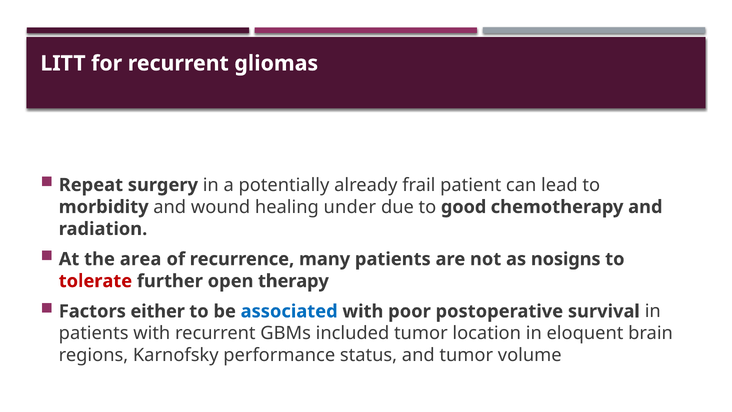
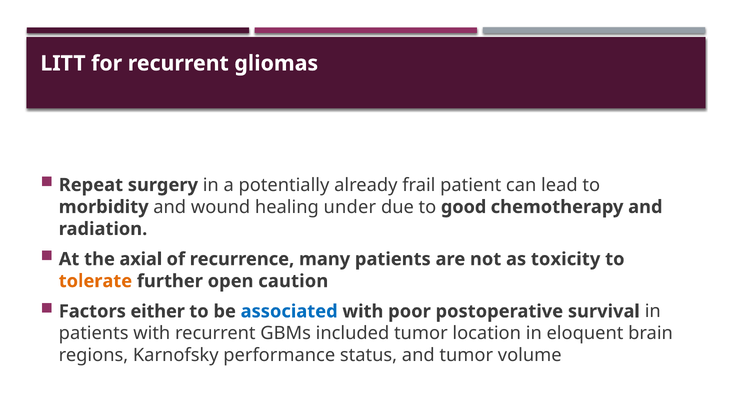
area: area -> axial
nosigns: nosigns -> toxicity
tolerate colour: red -> orange
therapy: therapy -> caution
